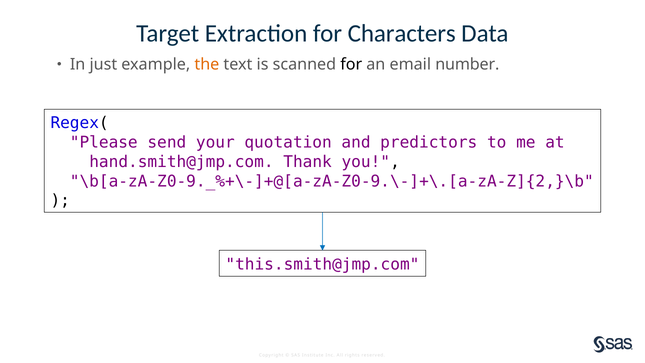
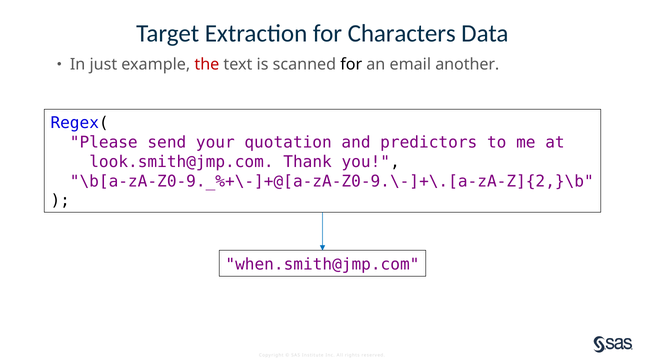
the colour: orange -> red
number: number -> another
hand.smith@jmp.com: hand.smith@jmp.com -> look.smith@jmp.com
this.smith@jmp.com: this.smith@jmp.com -> when.smith@jmp.com
